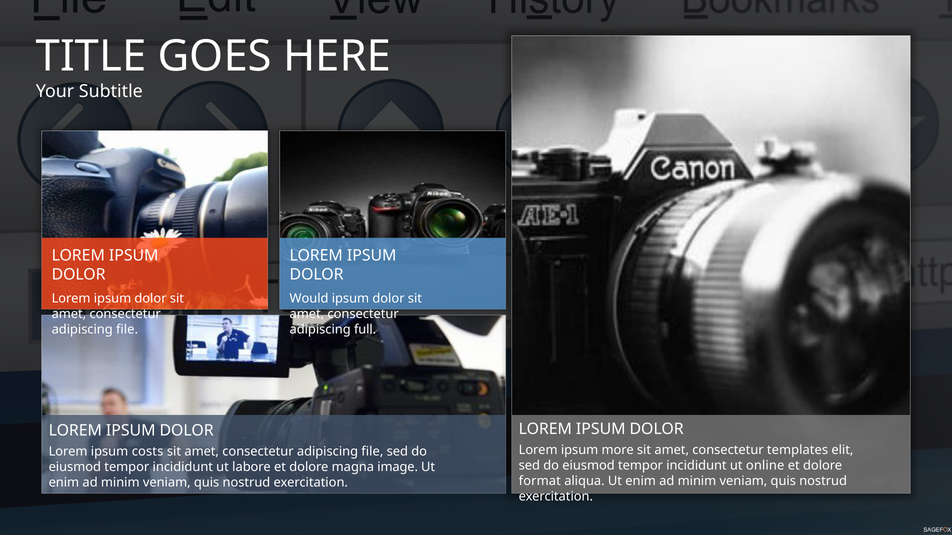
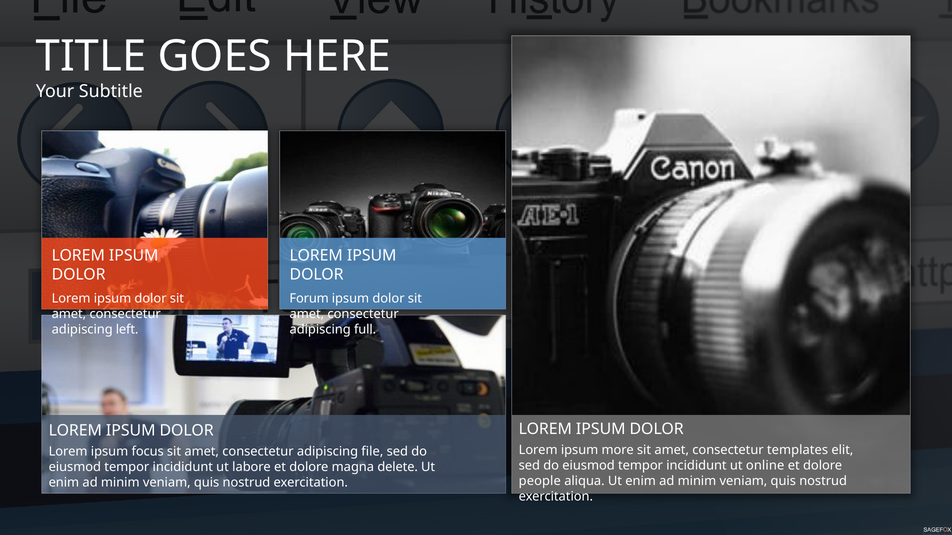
Would: Would -> Forum
file at (127, 330): file -> left
costs: costs -> focus
image: image -> delete
format: format -> people
